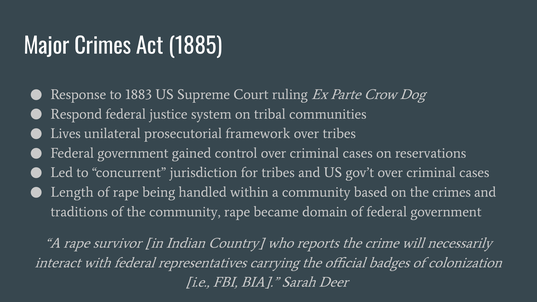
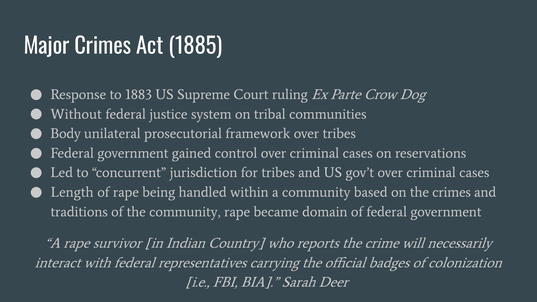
Respond: Respond -> Without
Lives: Lives -> Body
